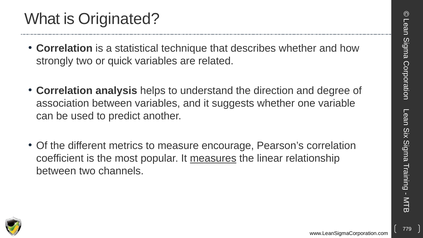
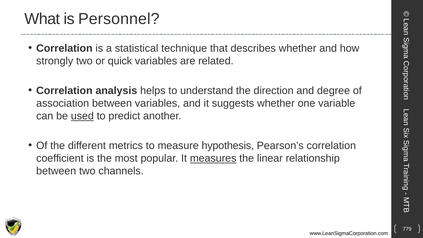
Originated: Originated -> Personnel
used underline: none -> present
encourage: encourage -> hypothesis
